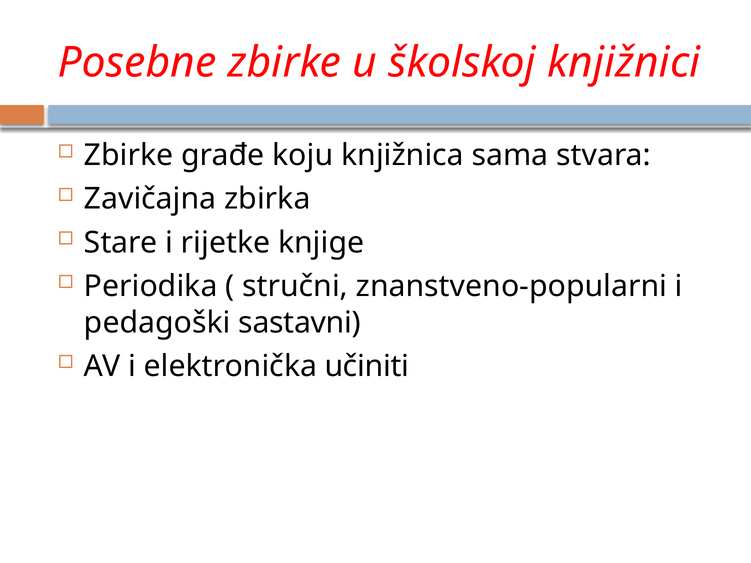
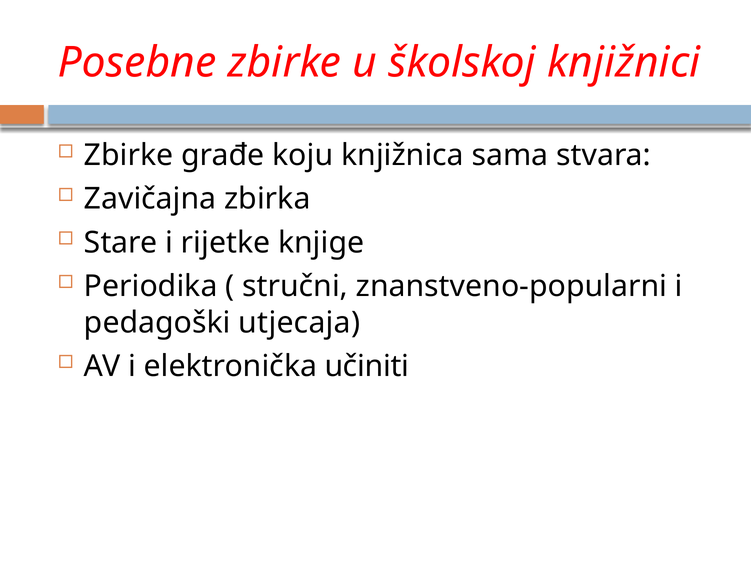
sastavni: sastavni -> utjecaja
